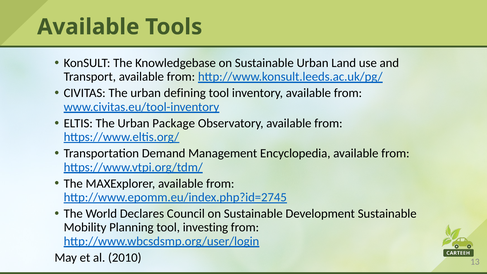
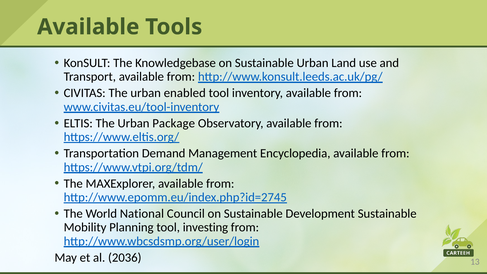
defining: defining -> enabled
Declares: Declares -> National
2010: 2010 -> 2036
